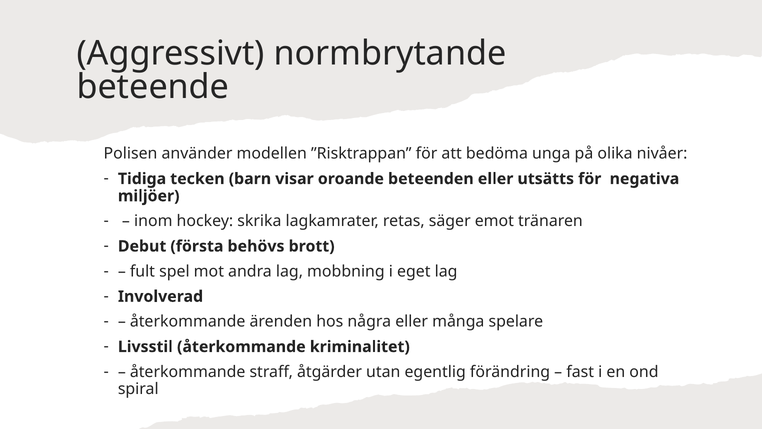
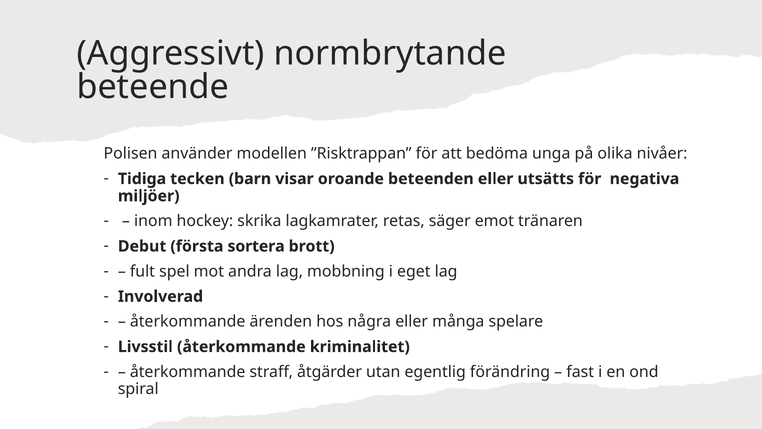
behövs: behövs -> sortera
